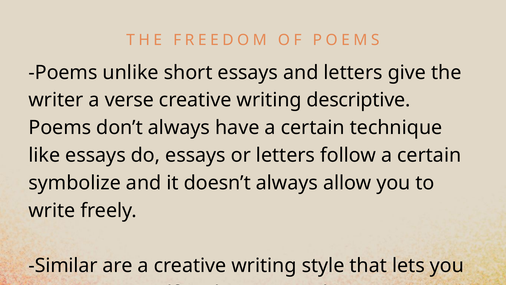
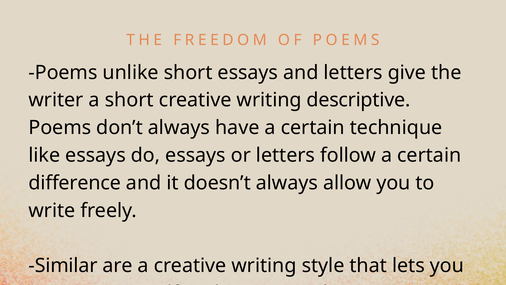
a verse: verse -> short
symbolize: symbolize -> difference
